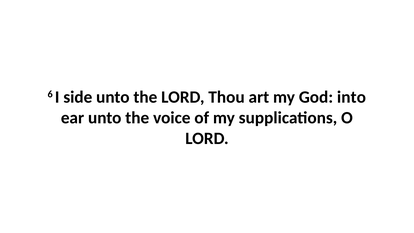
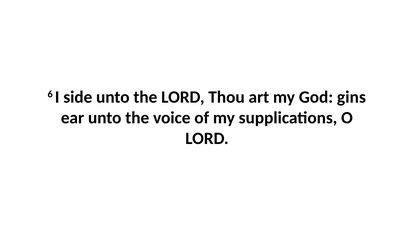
into: into -> gins
